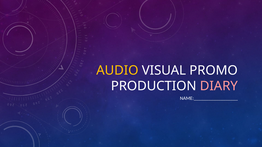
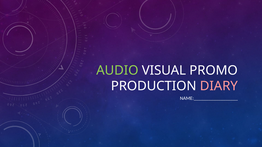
AUDIO colour: yellow -> light green
